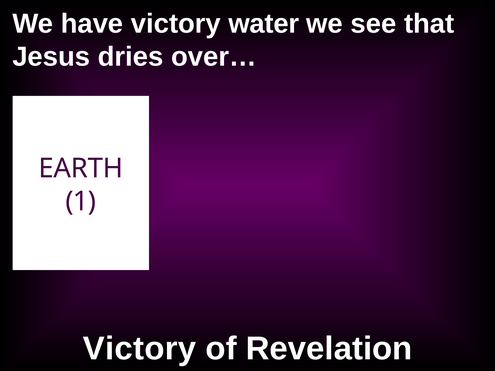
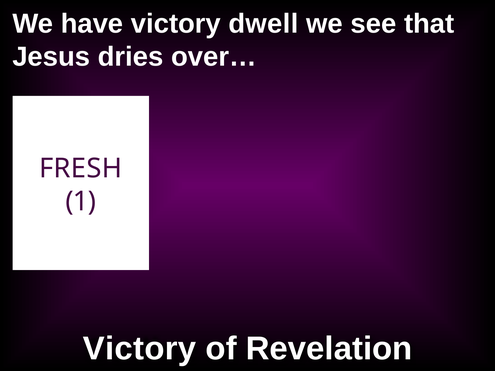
water: water -> dwell
EARTH: EARTH -> FRESH
